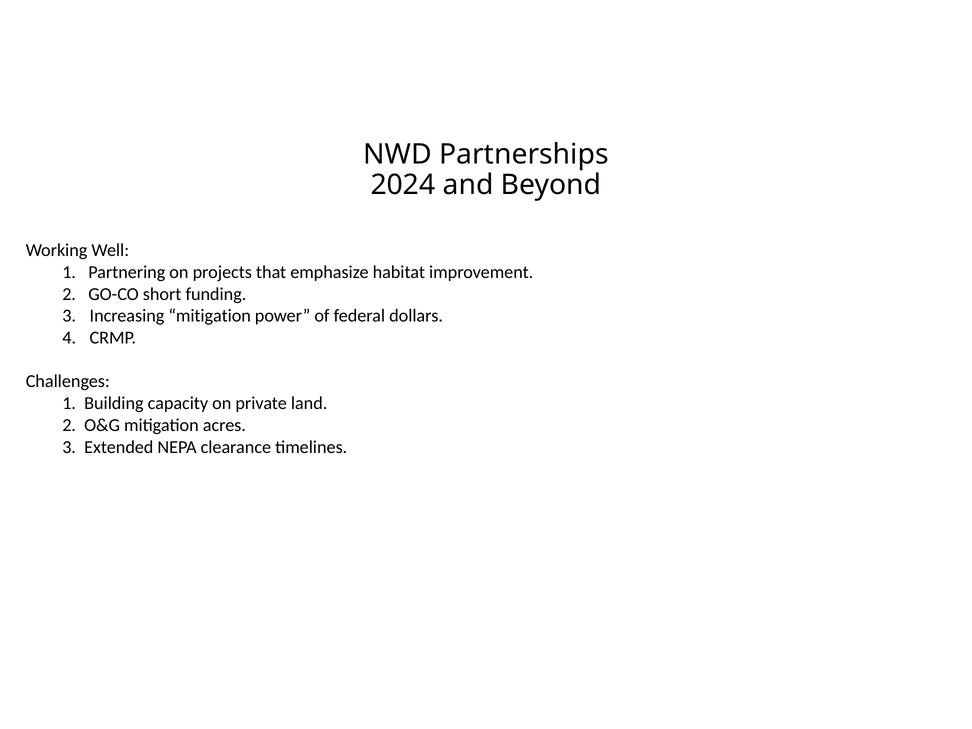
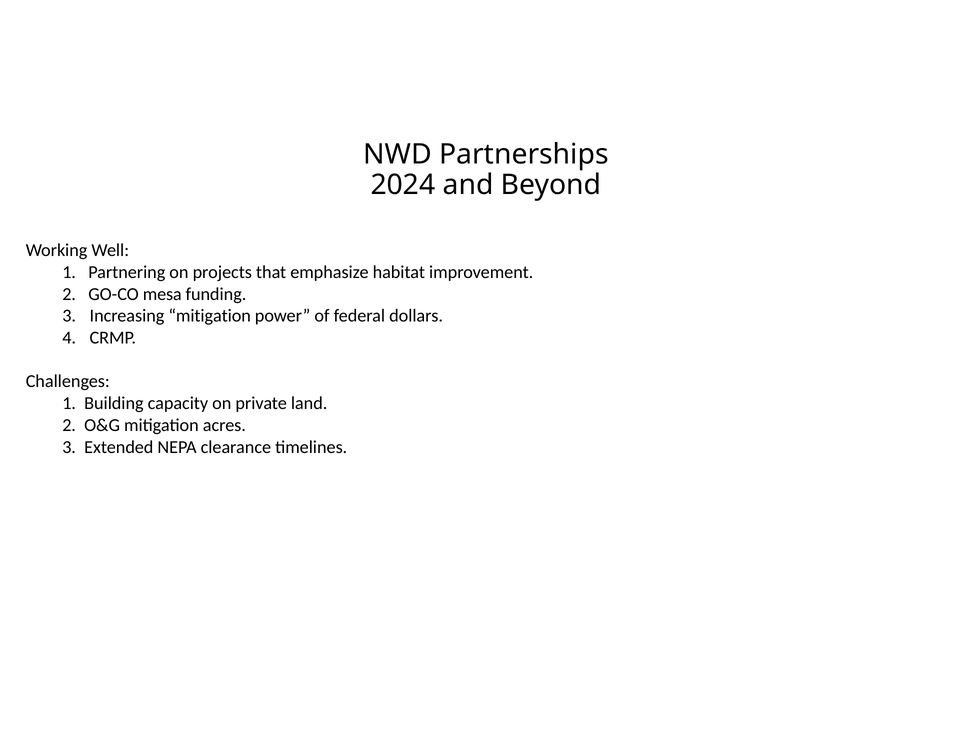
short: short -> mesa
